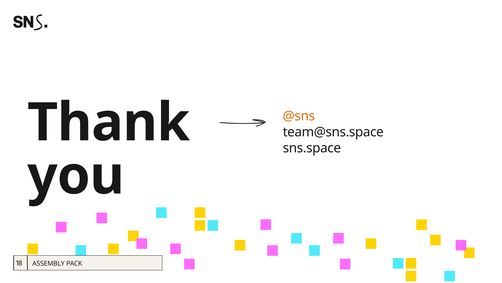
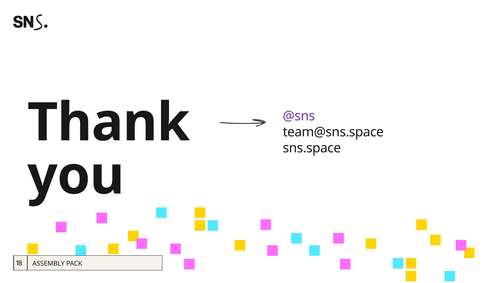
@sns colour: orange -> purple
